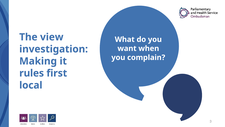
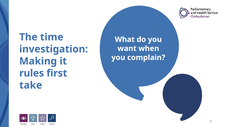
view: view -> time
local: local -> take
